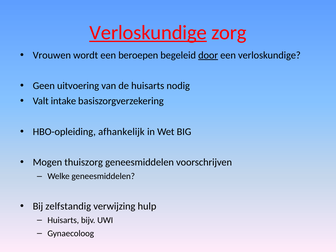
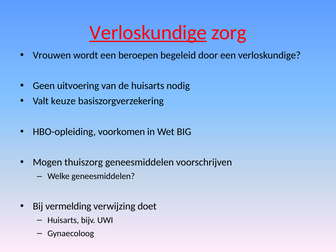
door underline: present -> none
intake: intake -> keuze
afhankelijk: afhankelijk -> voorkomen
zelfstandig: zelfstandig -> vermelding
hulp: hulp -> doet
